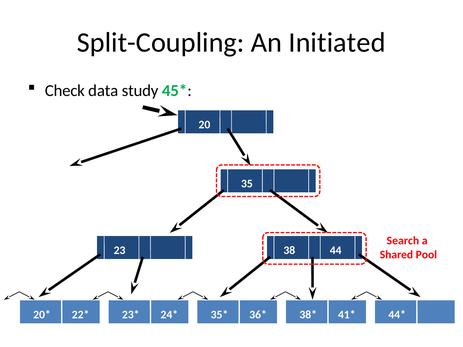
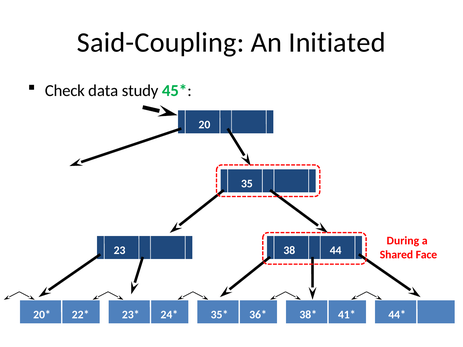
Split-Coupling: Split-Coupling -> Said-Coupling
Search: Search -> During
Pool: Pool -> Face
